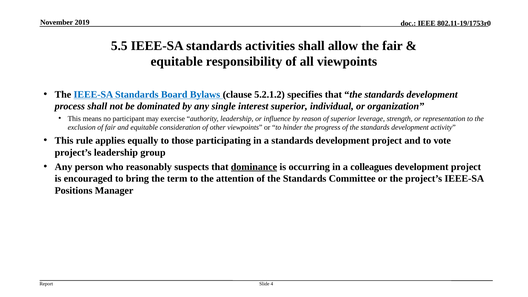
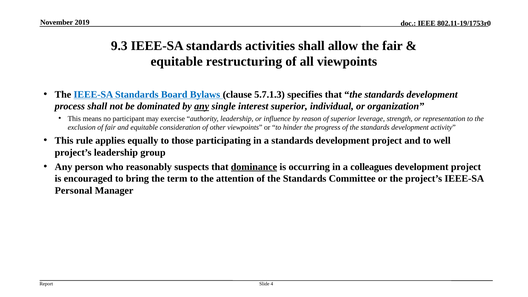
5.5: 5.5 -> 9.3
responsibility: responsibility -> restructuring
5.2.1.2: 5.2.1.2 -> 5.7.1.3
any at (202, 106) underline: none -> present
vote: vote -> well
Positions: Positions -> Personal
